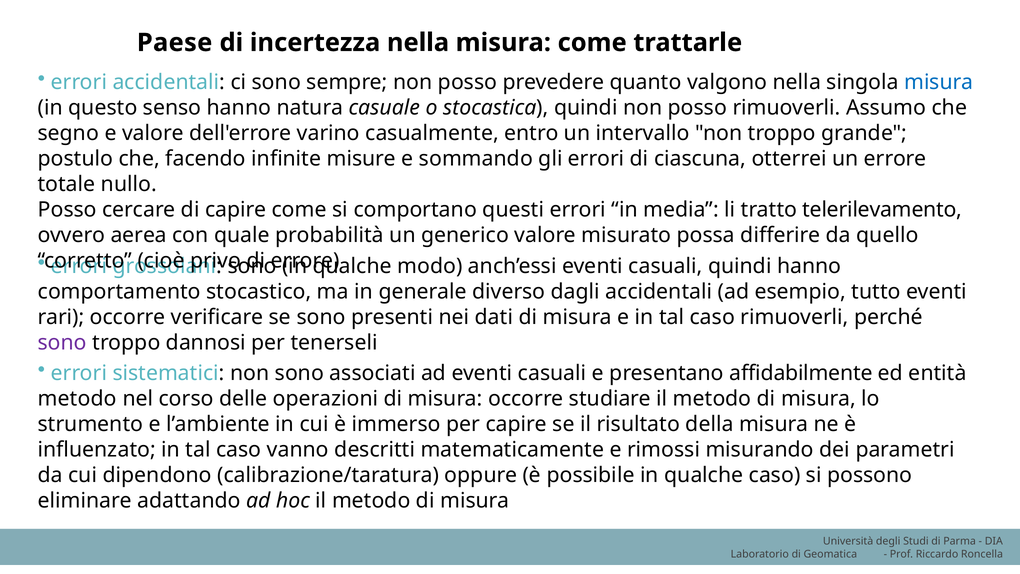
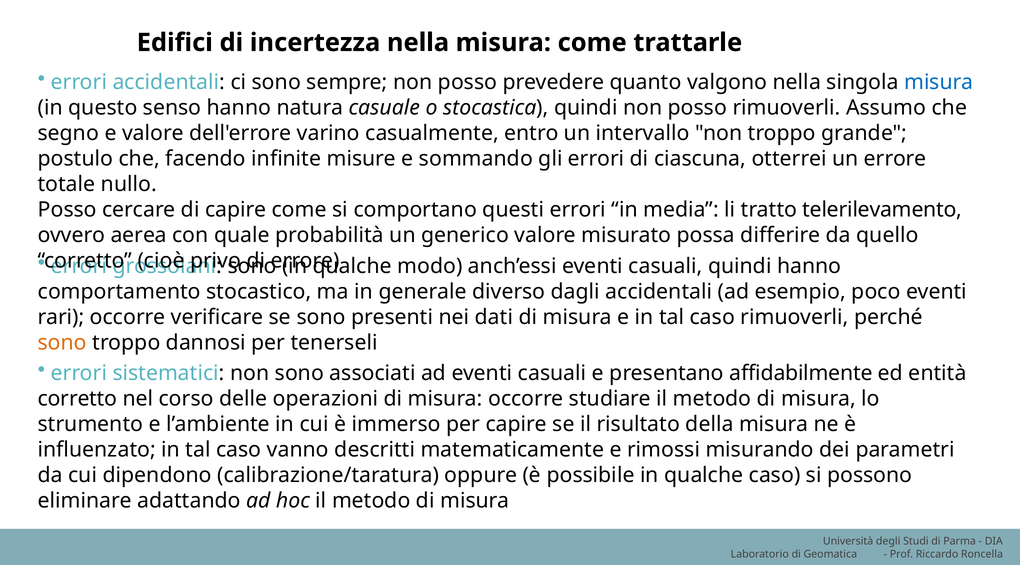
Paese: Paese -> Edifici
tutto: tutto -> poco
sono at (62, 343) colour: purple -> orange
metodo at (77, 399): metodo -> corretto
